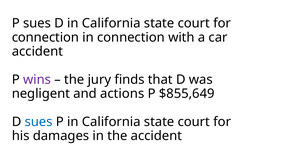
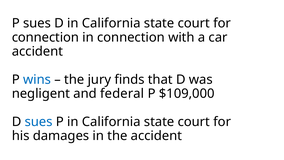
wins colour: purple -> blue
actions: actions -> federal
$855,649: $855,649 -> $109,000
